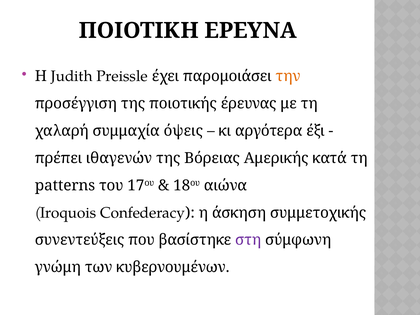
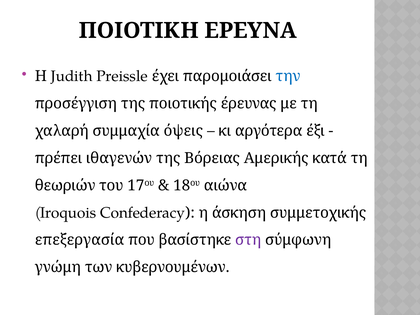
την colour: orange -> blue
patterns: patterns -> θεωριών
συνεντεύξεις: συνεντεύξεις -> επεξεργασία
